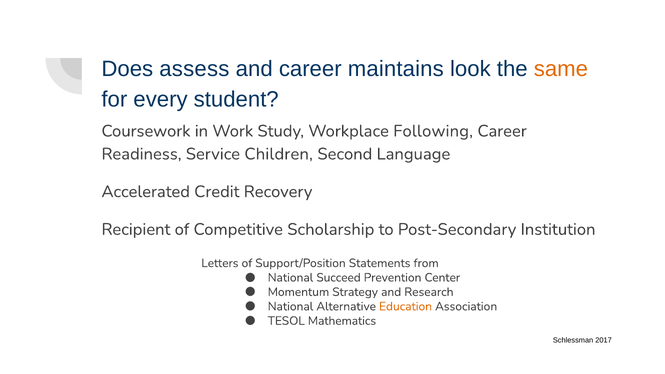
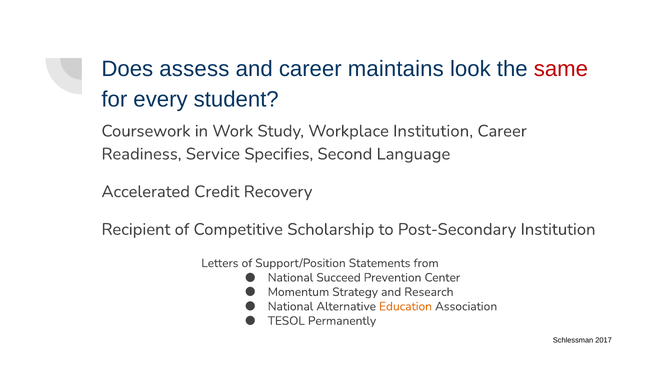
same colour: orange -> red
Workplace Following: Following -> Institution
Children: Children -> Specifies
Mathematics: Mathematics -> Permanently
